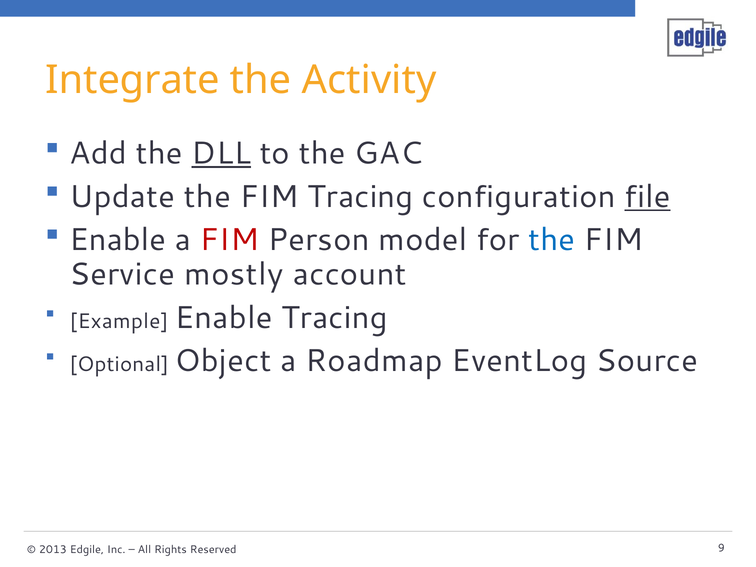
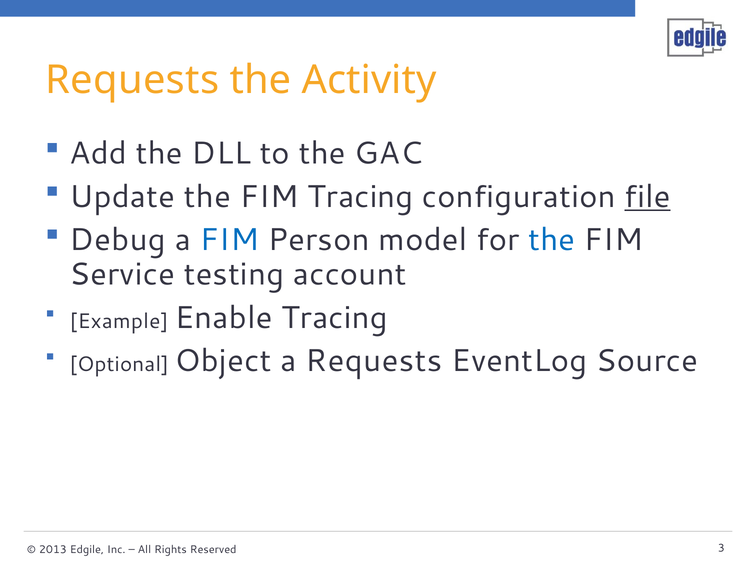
Integrate at (132, 80): Integrate -> Requests
DLL underline: present -> none
Enable at (118, 240): Enable -> Debug
FIM at (229, 240) colour: red -> blue
mostly: mostly -> testing
a Roadmap: Roadmap -> Requests
9: 9 -> 3
